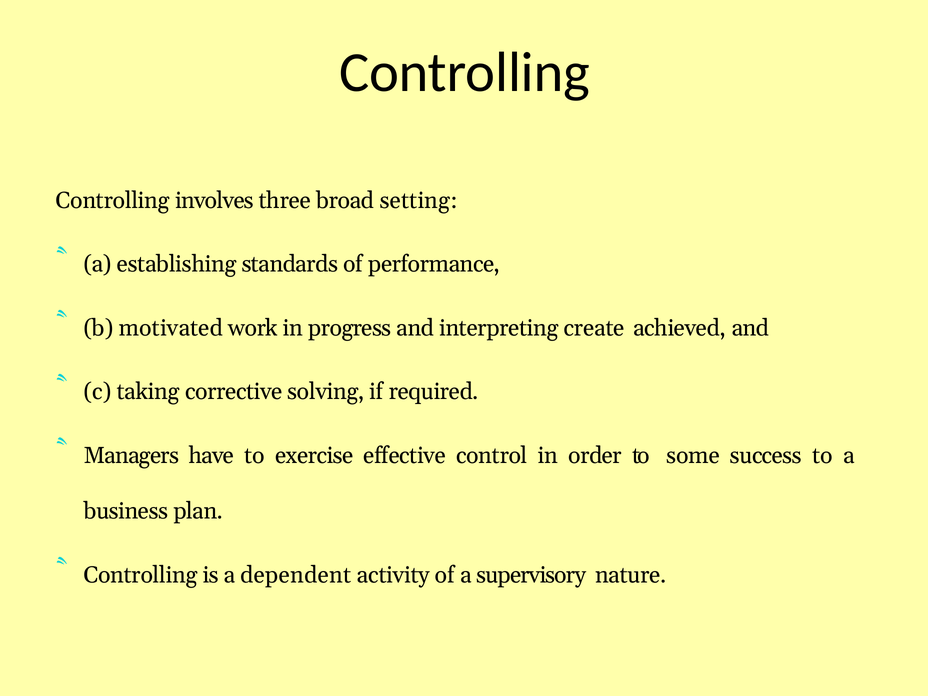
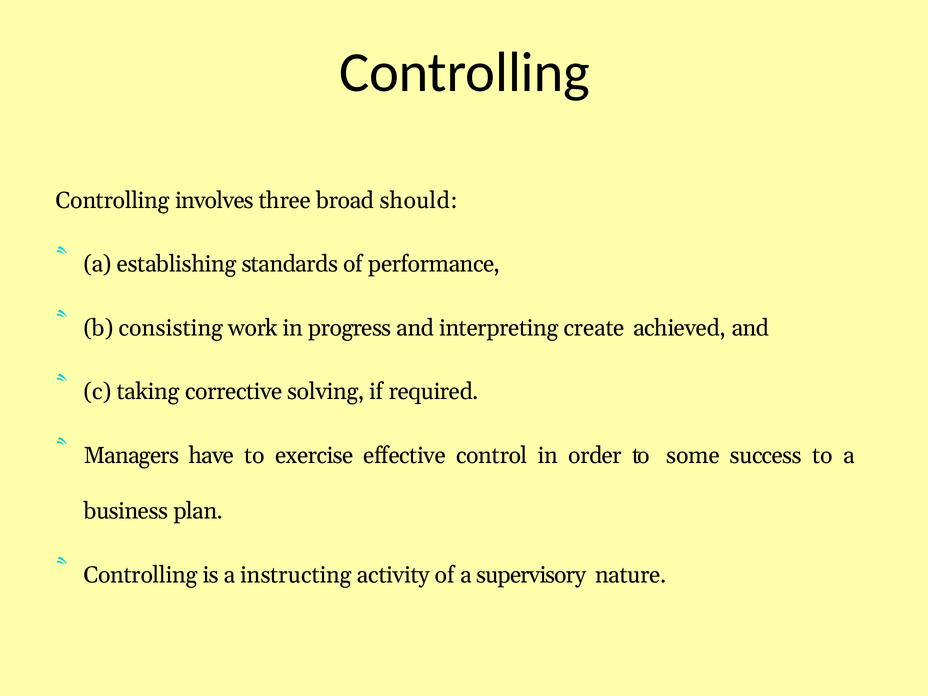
setting: setting -> should
motivated: motivated -> consisting
dependent: dependent -> instructing
